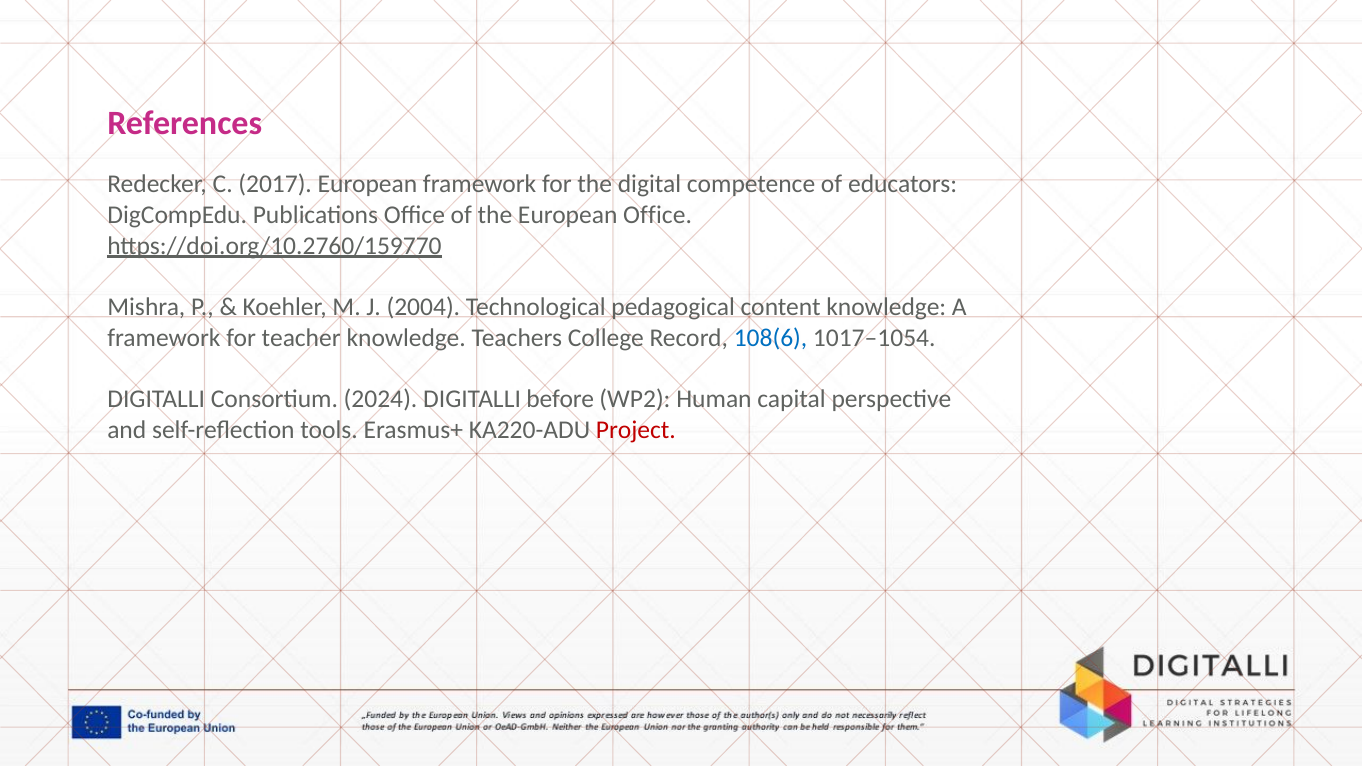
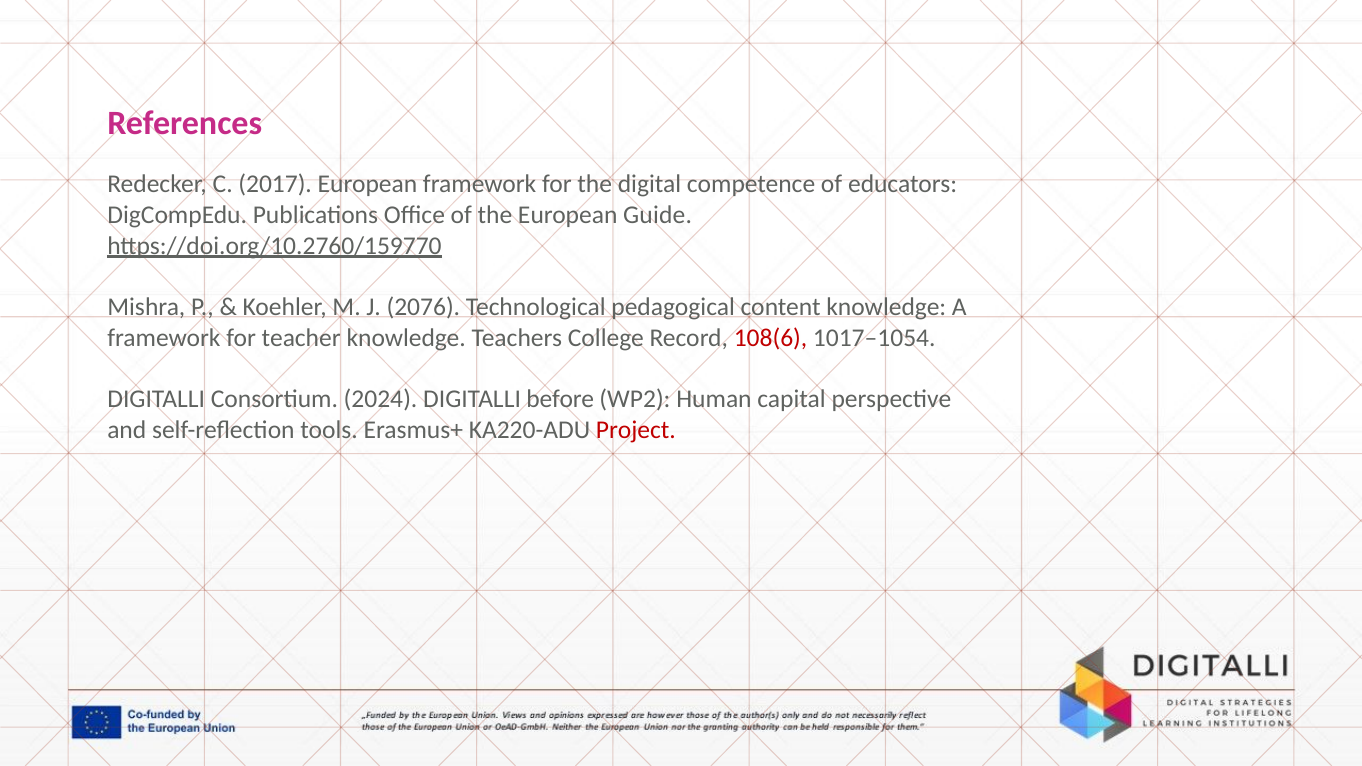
European Office: Office -> Guide
2004: 2004 -> 2076
108(6 colour: blue -> red
